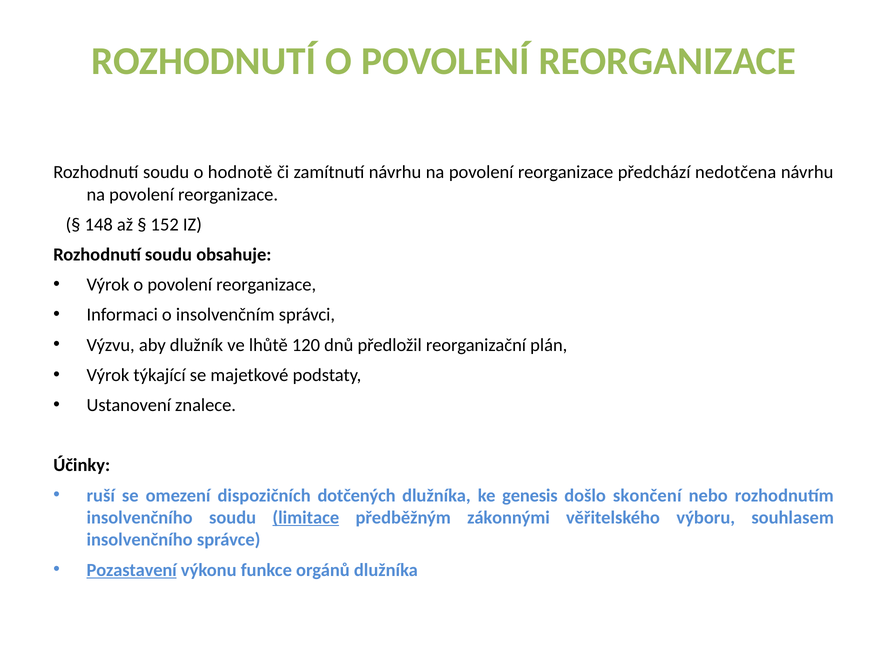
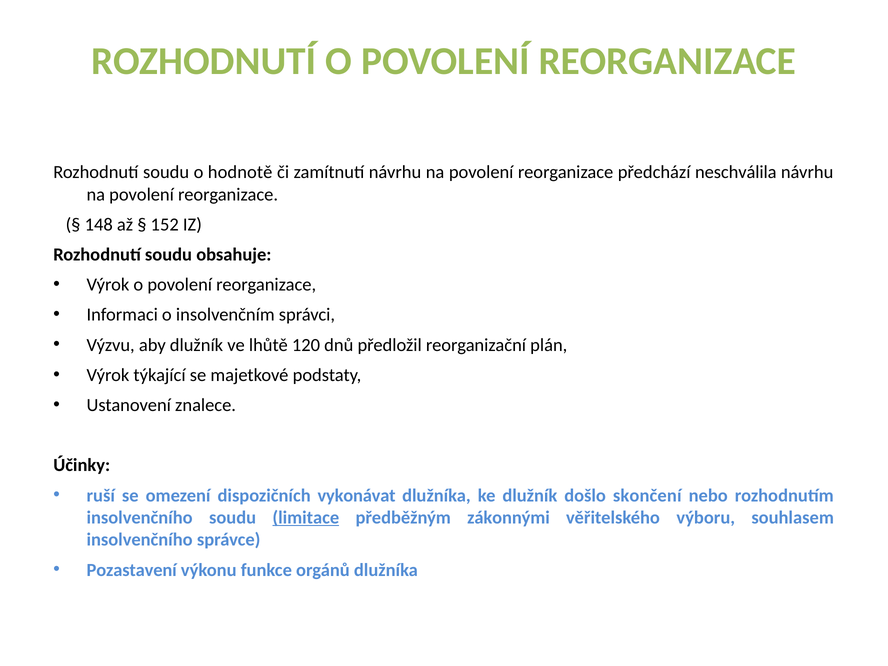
nedotčena: nedotčena -> neschválila
dotčených: dotčených -> vykonávat
ke genesis: genesis -> dlužník
Pozastavení underline: present -> none
